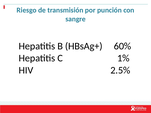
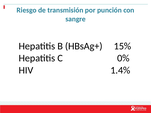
60%: 60% -> 15%
1%: 1% -> 0%
2.5%: 2.5% -> 1.4%
